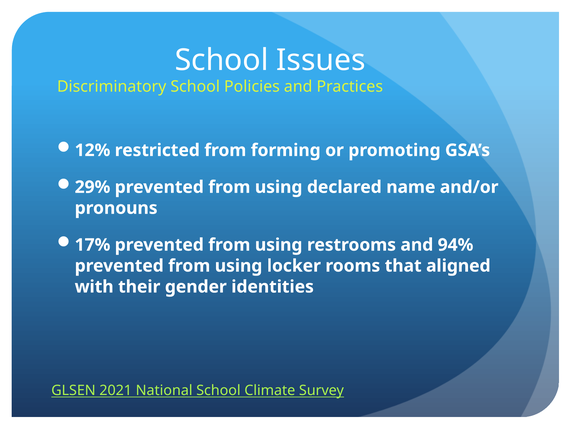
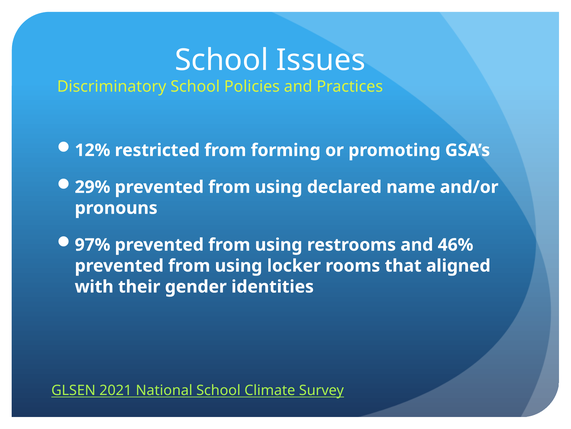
17%: 17% -> 97%
94%: 94% -> 46%
